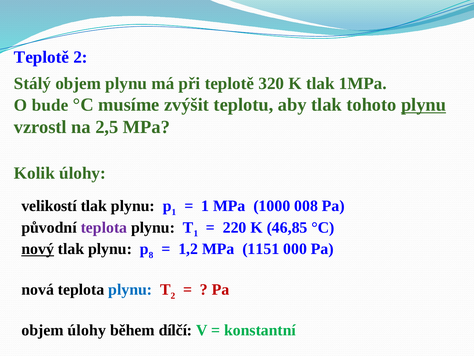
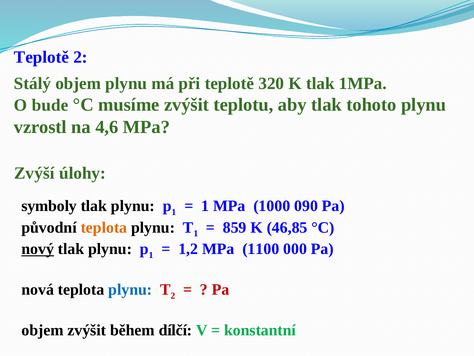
plynu at (424, 105) underline: present -> none
2,5: 2,5 -> 4,6
Kolik: Kolik -> Zvýší
velikostí: velikostí -> symboly
008: 008 -> 090
teplota at (104, 227) colour: purple -> orange
220: 220 -> 859
8 at (151, 255): 8 -> 1
1151: 1151 -> 1100
objem úlohy: úlohy -> zvýšit
